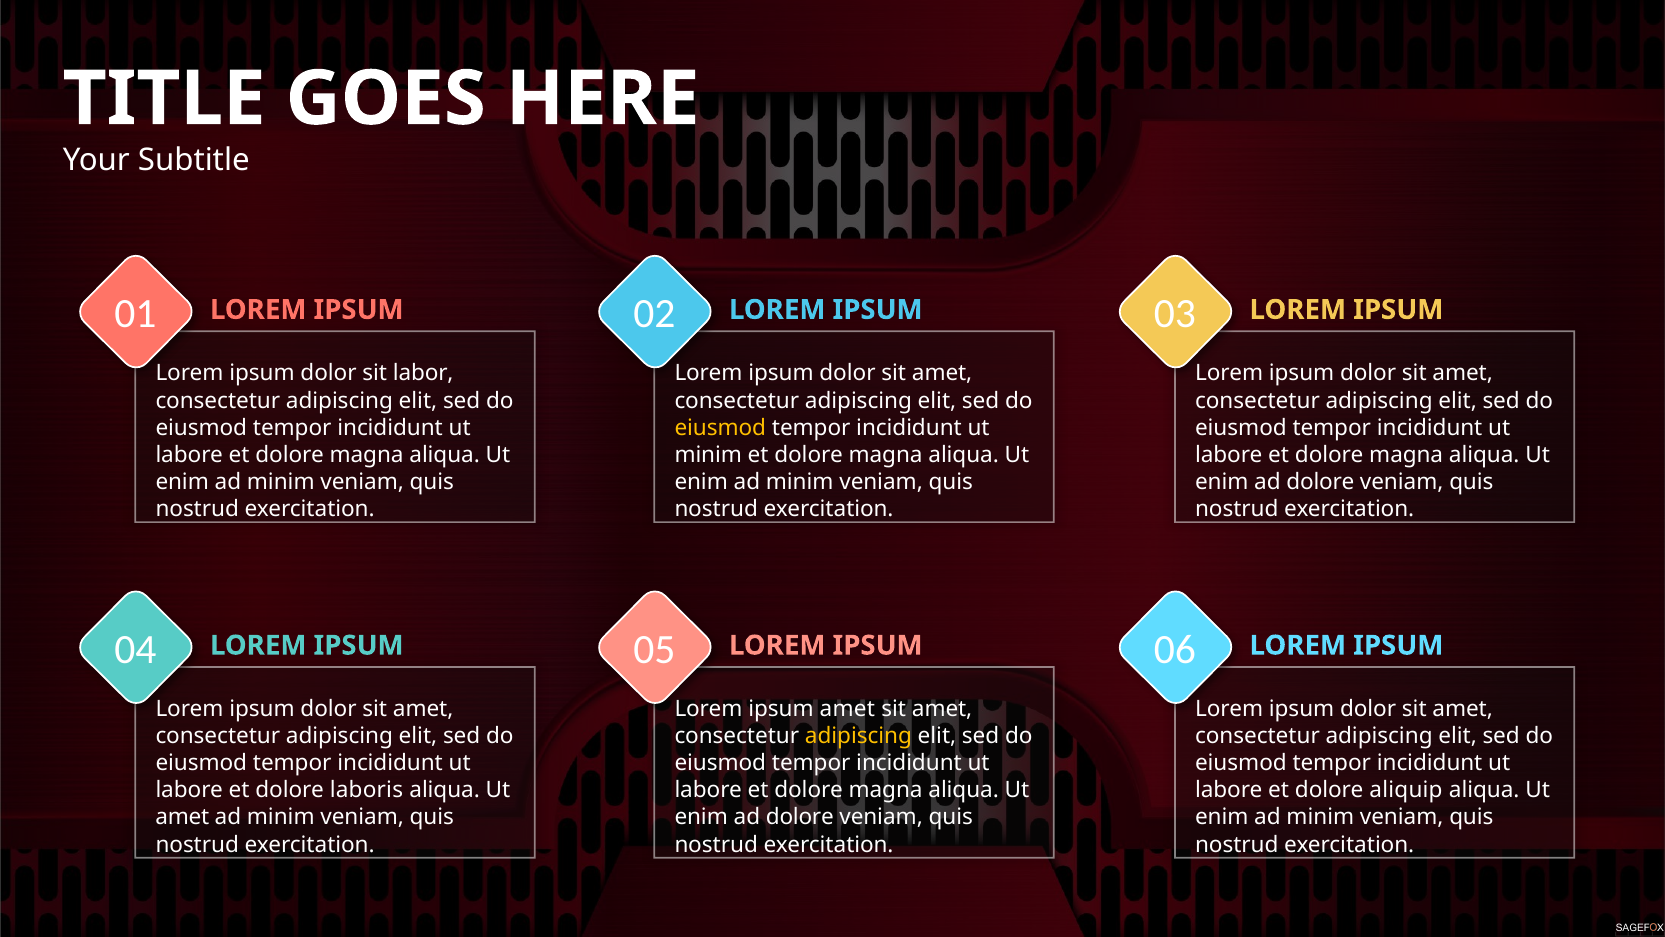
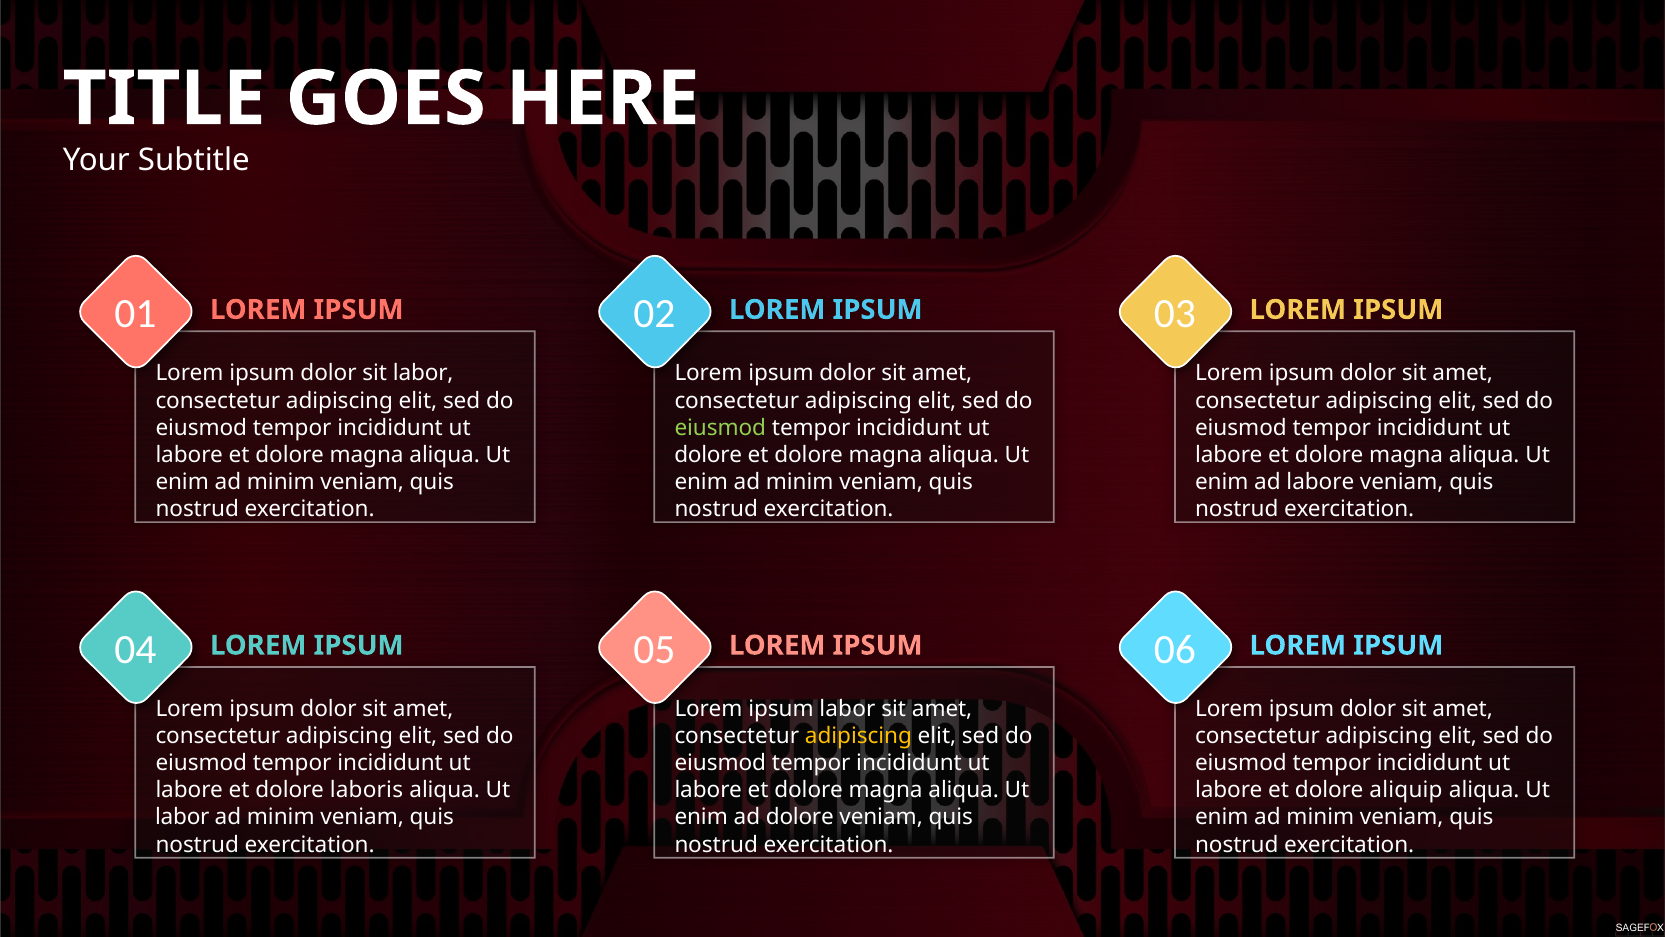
eiusmod at (720, 427) colour: yellow -> light green
minim at (708, 455): minim -> dolore
dolore at (1320, 482): dolore -> labore
ipsum amet: amet -> labor
amet at (182, 817): amet -> labor
